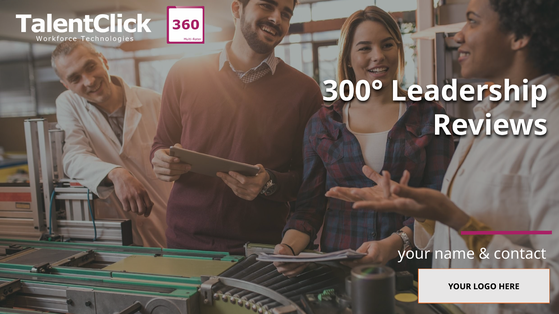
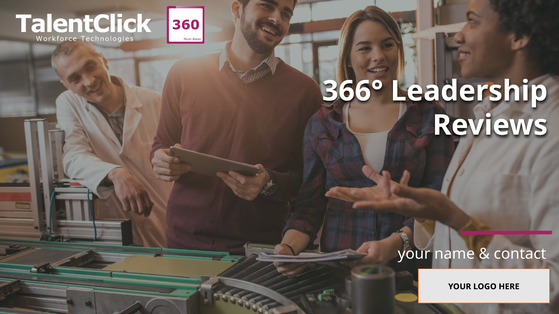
300°: 300° -> 366°
